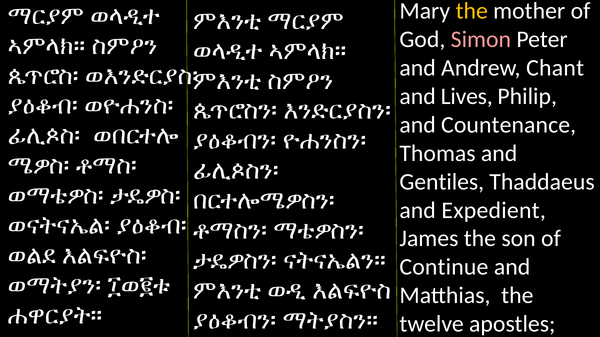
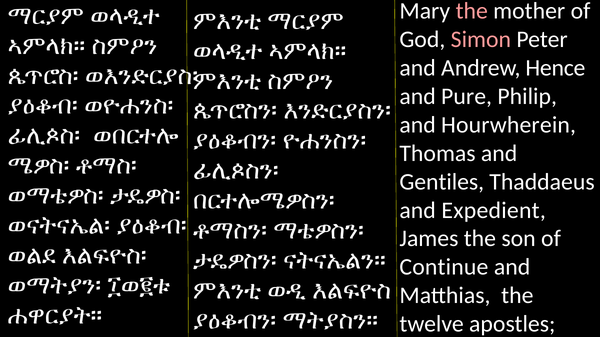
the at (472, 11) colour: yellow -> pink
Chant: Chant -> Hence
Lives: Lives -> Pure
Countenance: Countenance -> Hourwherein
